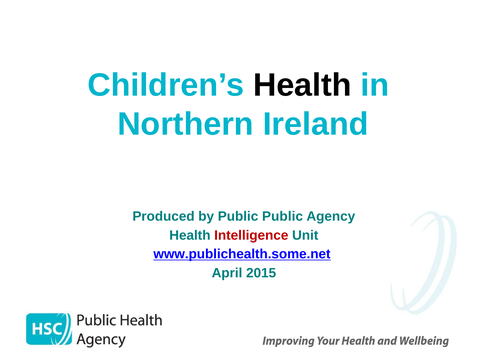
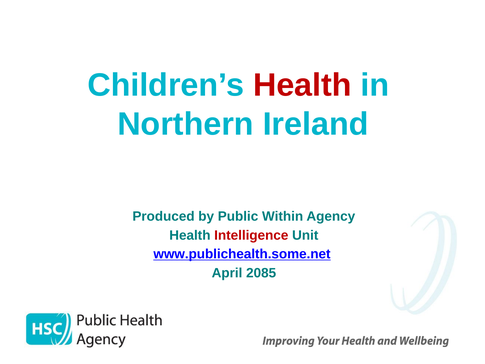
Health at (302, 85) colour: black -> red
Public Public: Public -> Within
2015: 2015 -> 2085
